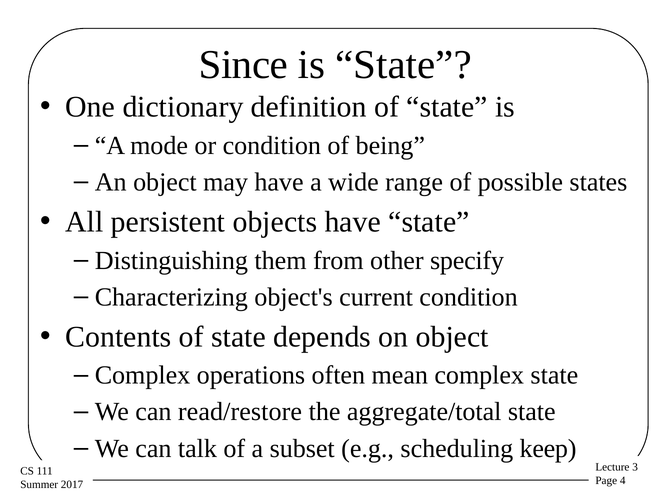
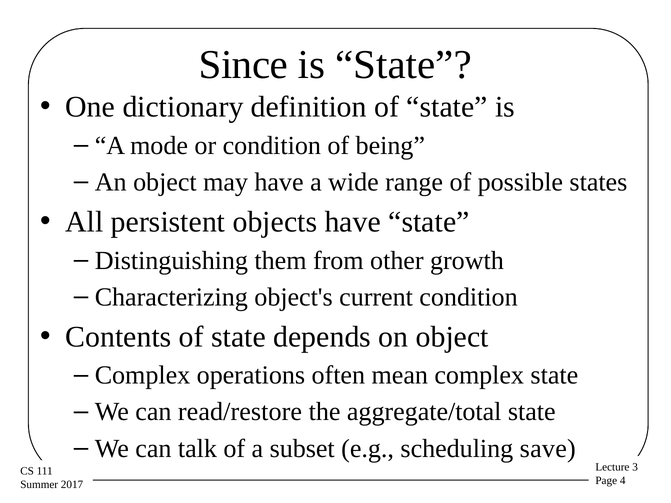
specify: specify -> growth
keep: keep -> save
